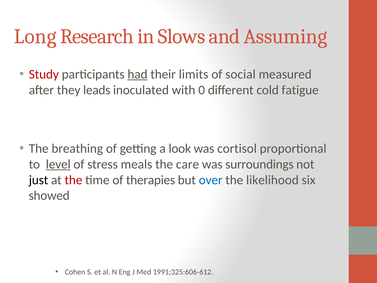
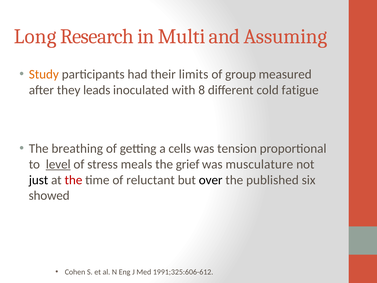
Slows: Slows -> Multi
Study colour: red -> orange
had underline: present -> none
social: social -> group
0: 0 -> 8
look: look -> cells
cortisol: cortisol -> tension
care: care -> grief
surroundings: surroundings -> musculature
therapies: therapies -> reluctant
over colour: blue -> black
likelihood: likelihood -> published
